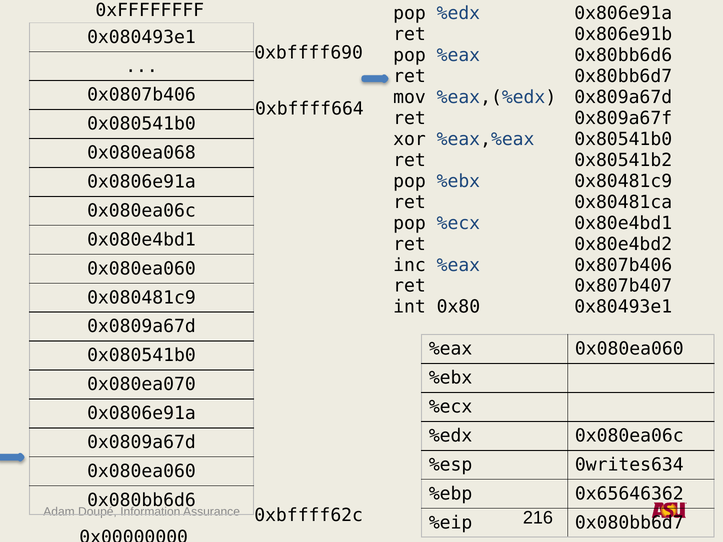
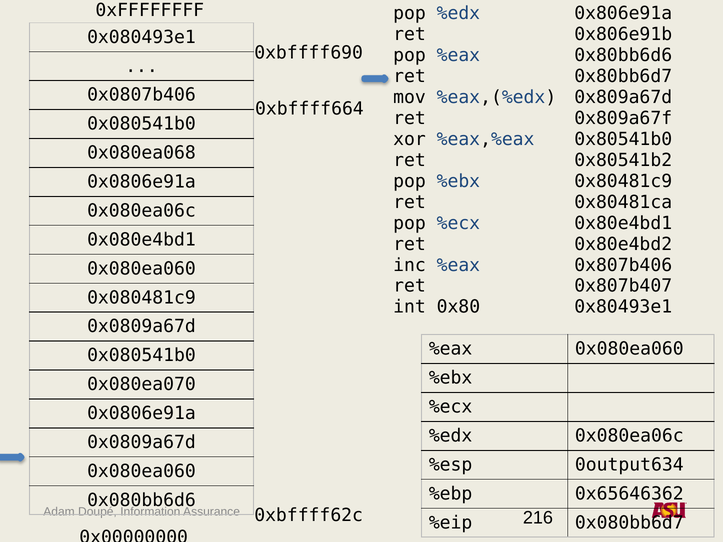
0writes634: 0writes634 -> 0output634
